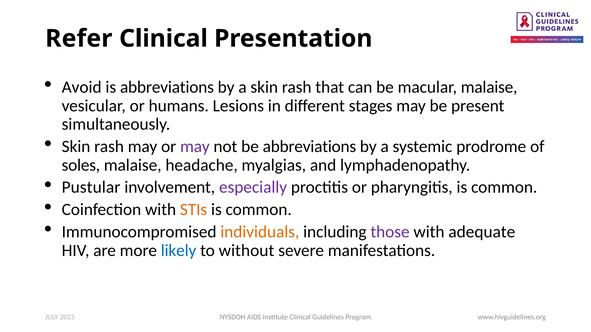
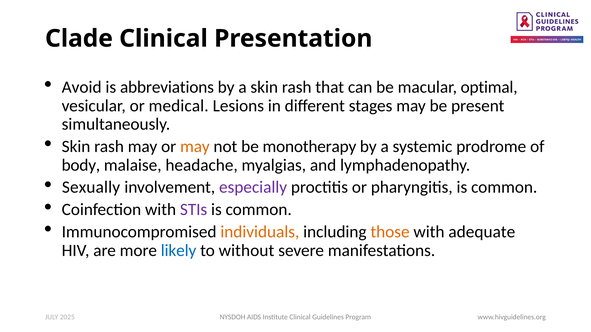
Refer: Refer -> Clade
macular malaise: malaise -> optimal
humans: humans -> medical
may at (195, 147) colour: purple -> orange
be abbreviations: abbreviations -> monotherapy
soles: soles -> body
Pustular: Pustular -> Sexually
STIs colour: orange -> purple
those colour: purple -> orange
